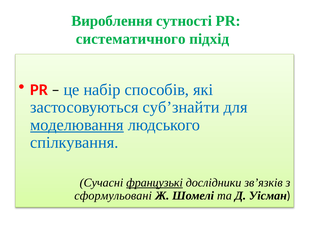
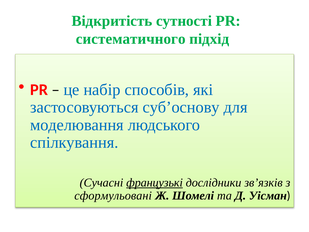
Вироблення: Вироблення -> Відкритість
суб’знайти: суб’знайти -> суб’основу
моделювання underline: present -> none
